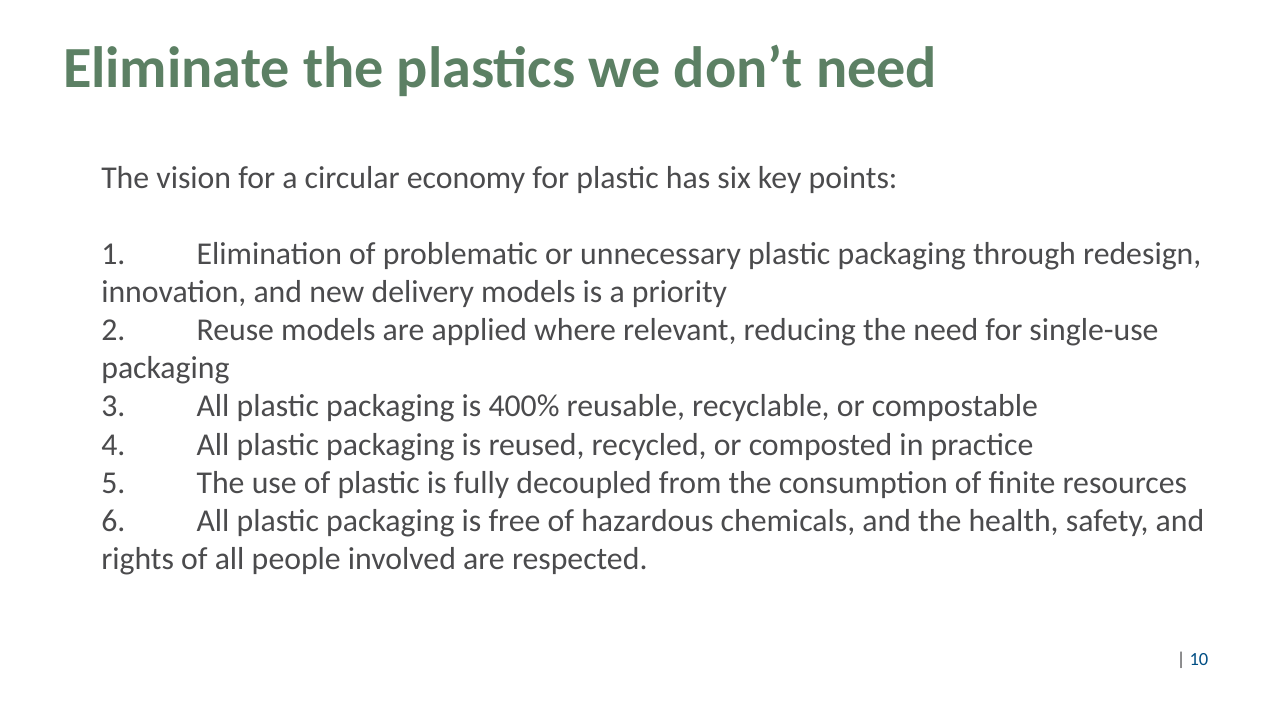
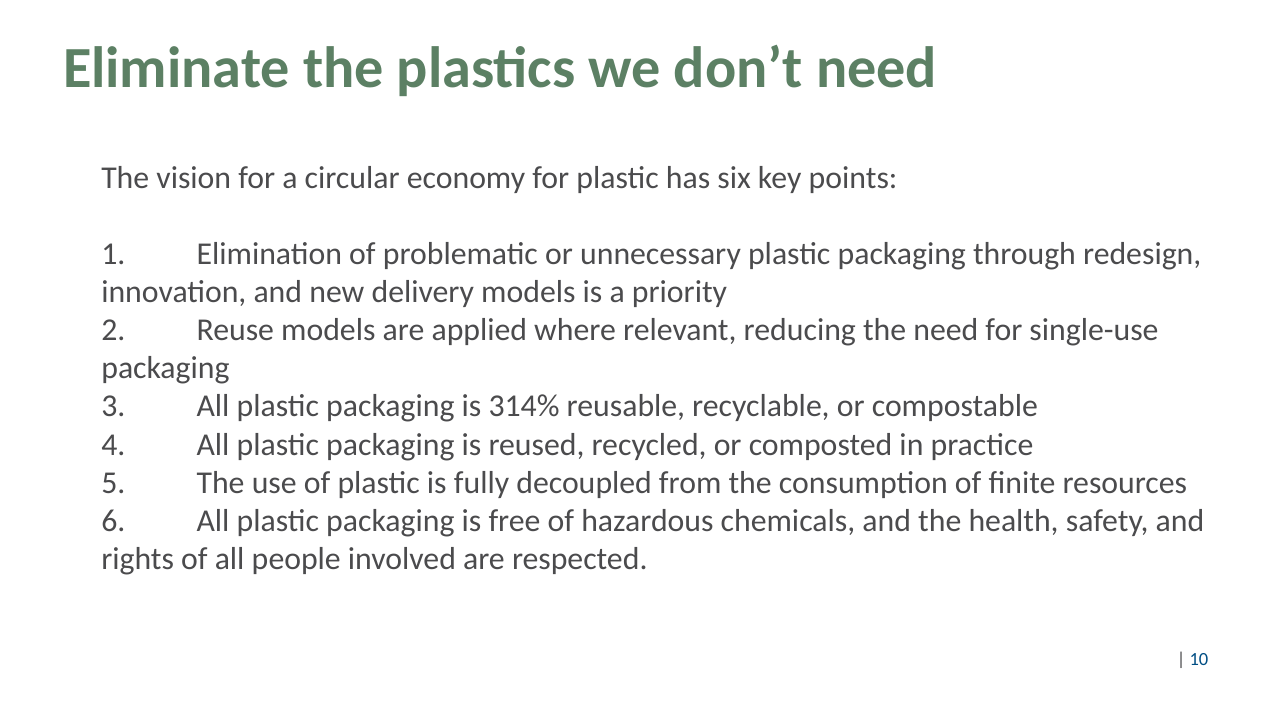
400%: 400% -> 314%
